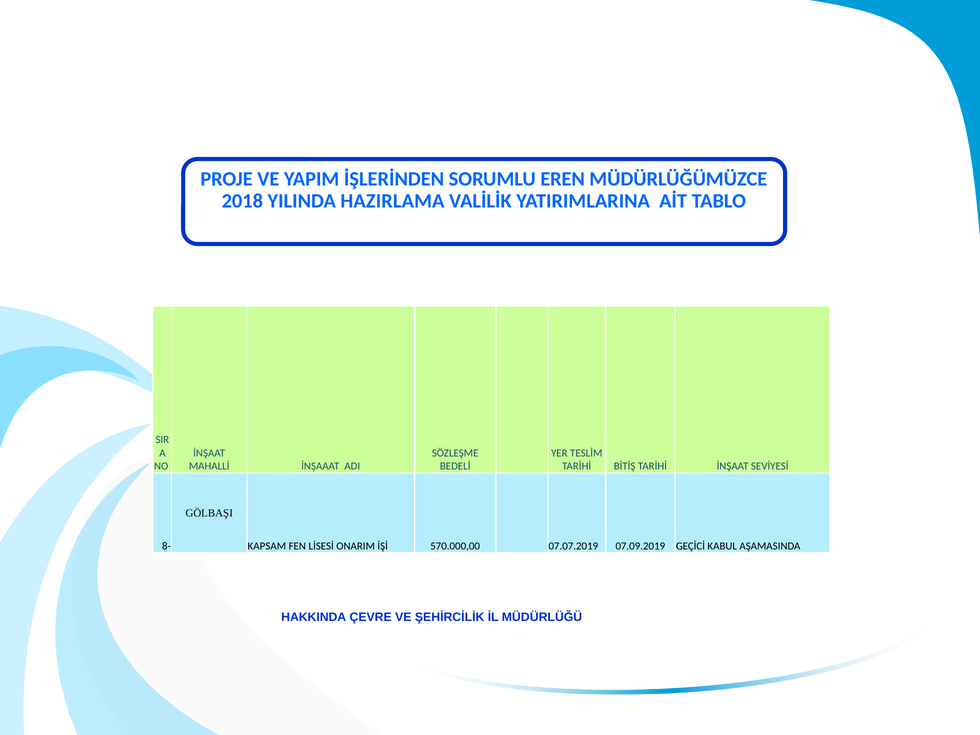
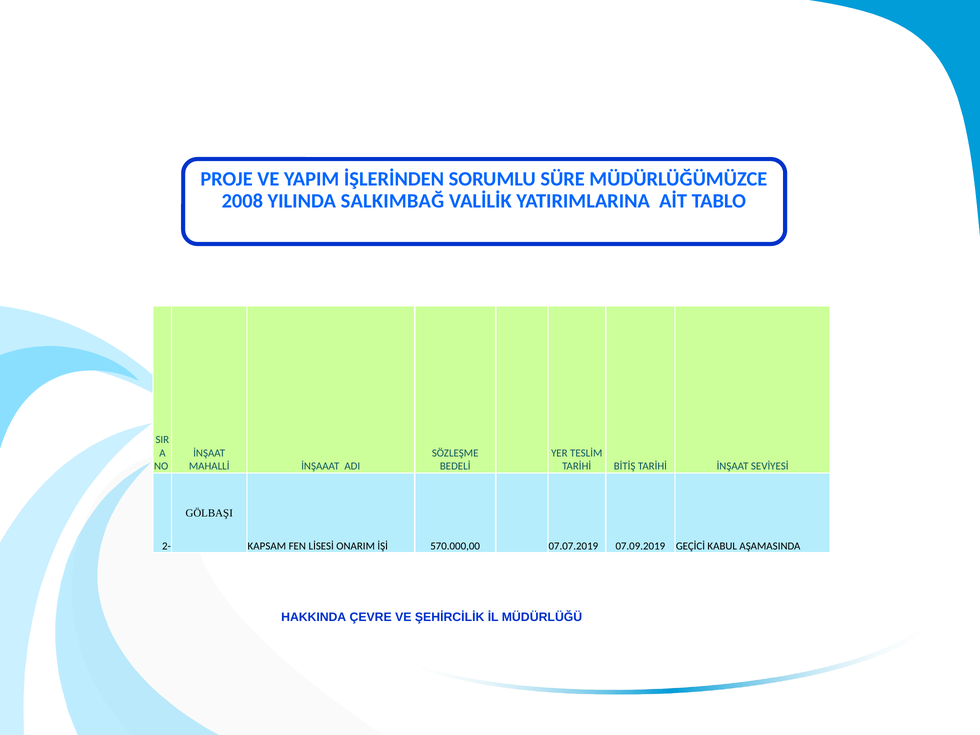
EREN: EREN -> SÜRE
2018: 2018 -> 2008
HAZIRLAMA: HAZIRLAMA -> SALKIMBAĞ
8-: 8- -> 2-
